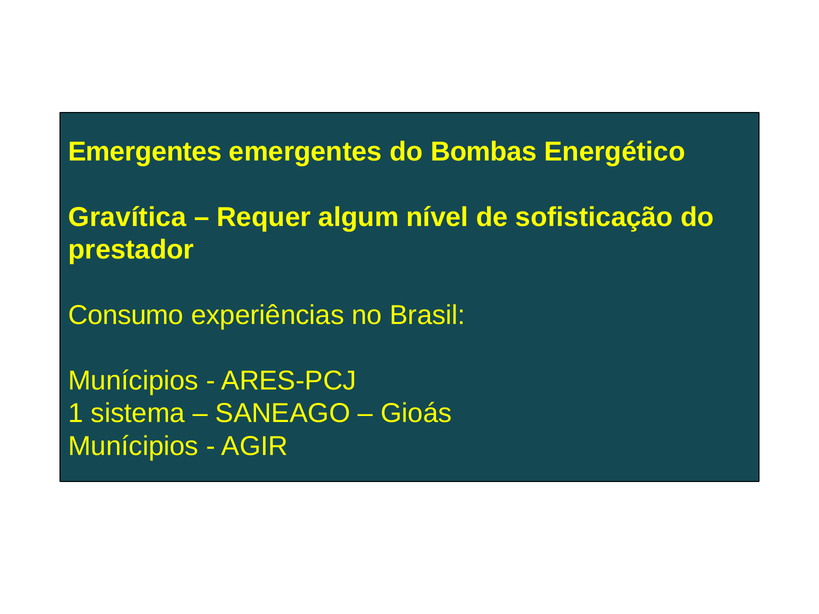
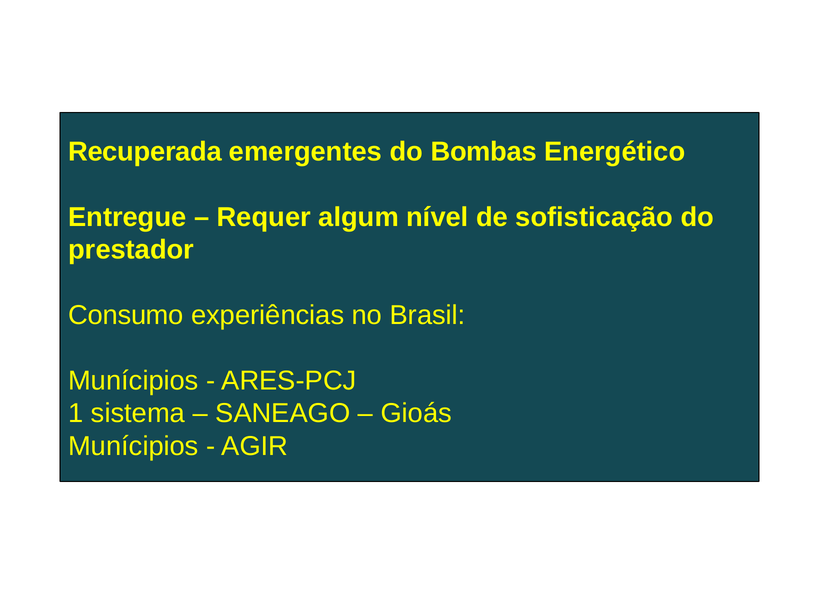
Emergentes at (145, 152): Emergentes -> Recuperada
Gravítica: Gravítica -> Entregue
